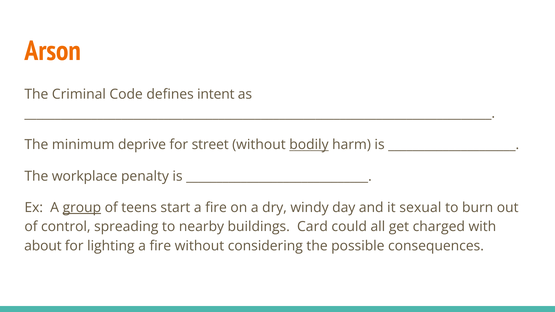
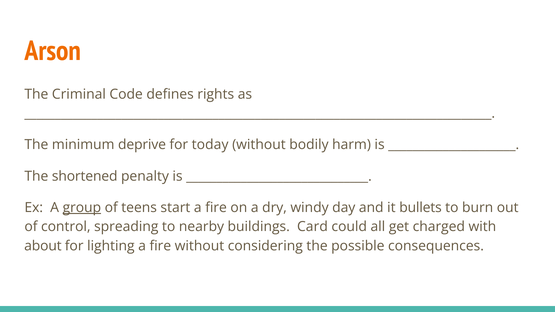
intent: intent -> rights
street: street -> today
bodily underline: present -> none
workplace: workplace -> shortened
sexual: sexual -> bullets
